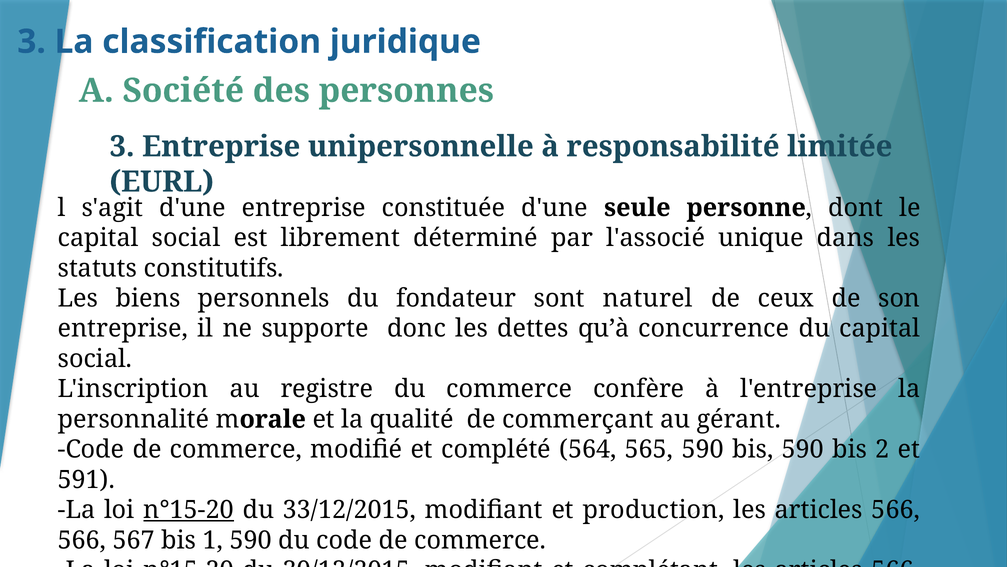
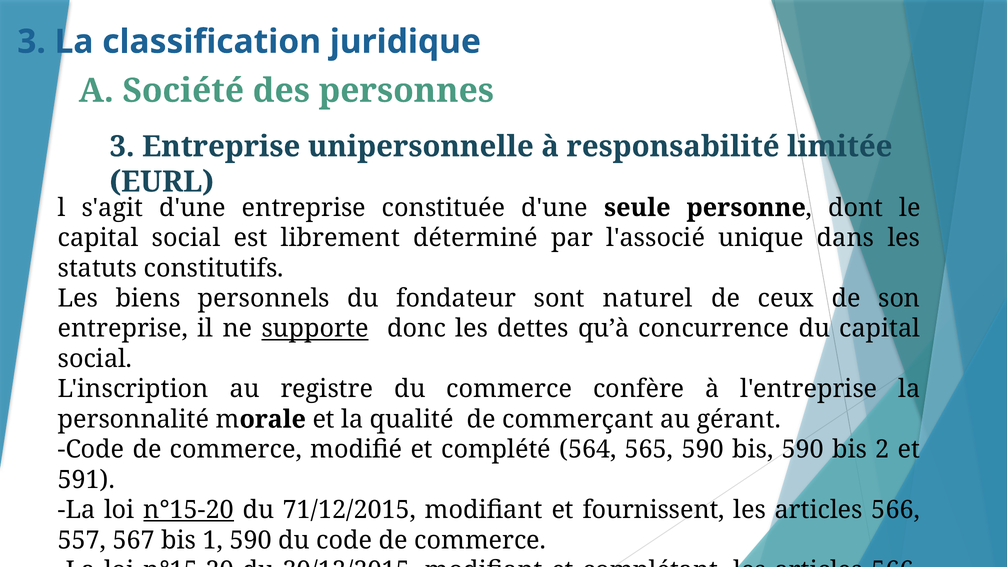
supporte underline: none -> present
33/12/2015: 33/12/2015 -> 71/12/2015
production: production -> fournissent
566 at (82, 540): 566 -> 557
